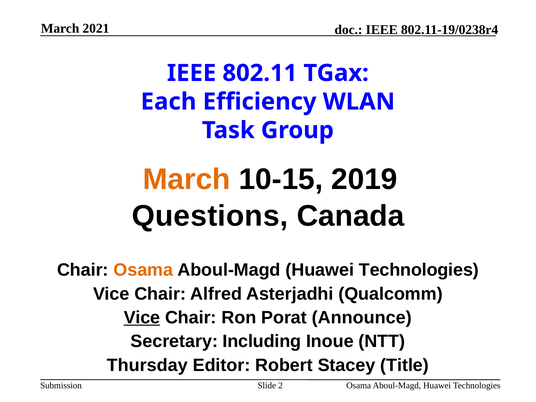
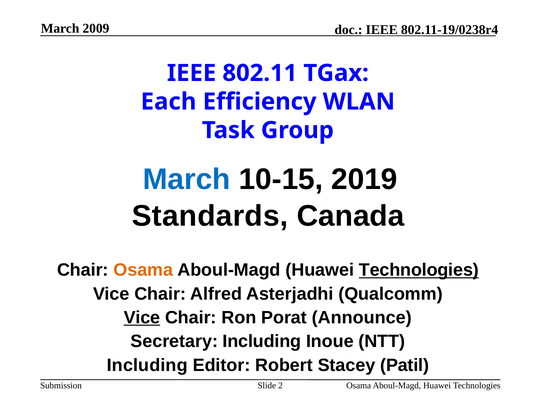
2021: 2021 -> 2009
March at (187, 179) colour: orange -> blue
Questions: Questions -> Standards
Technologies at (419, 270) underline: none -> present
Thursday at (147, 365): Thursday -> Including
Title: Title -> Patil
